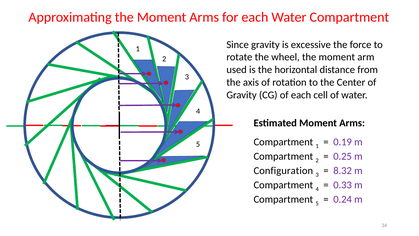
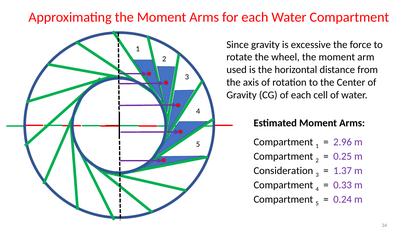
0.19: 0.19 -> 2.96
Configuration: Configuration -> Consideration
8.32: 8.32 -> 1.37
